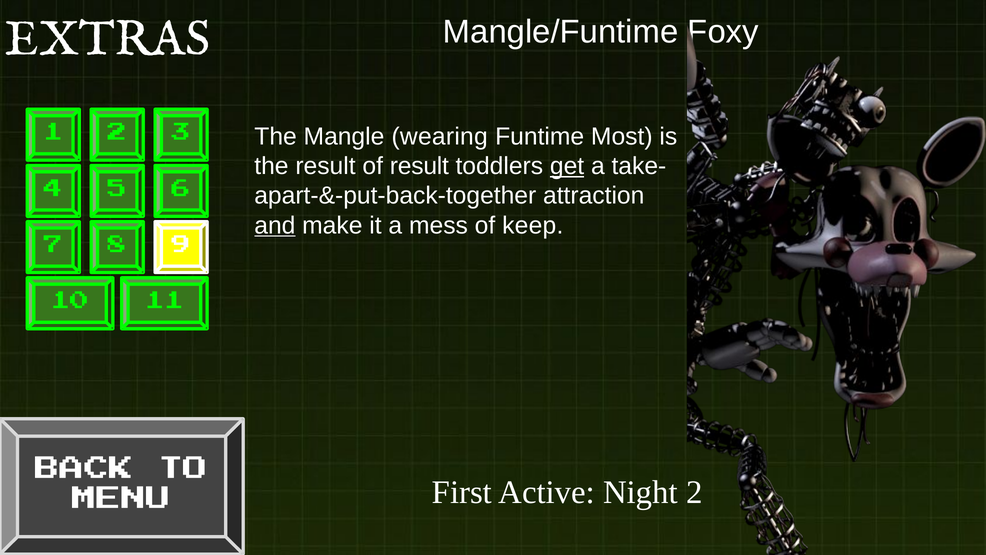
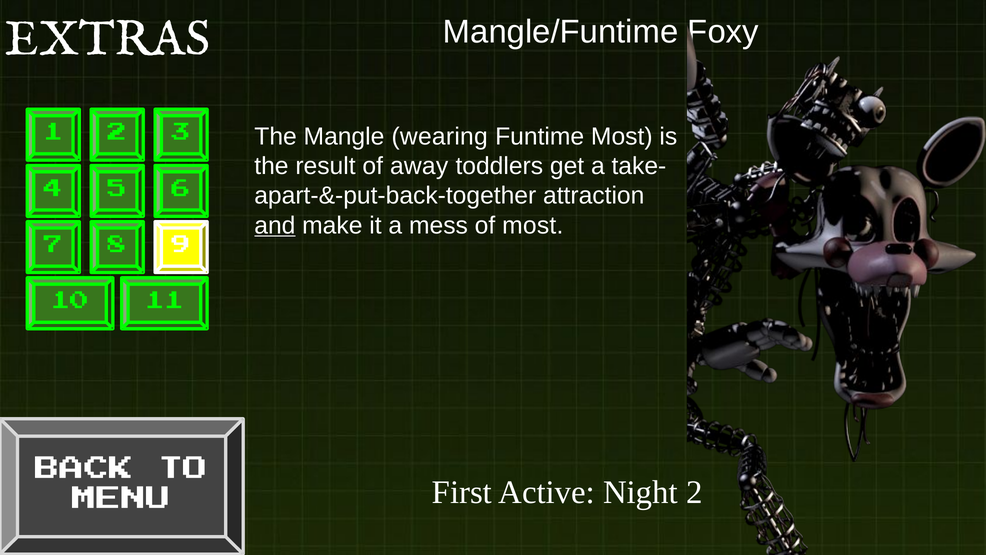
of result: result -> away
get underline: present -> none
of keep: keep -> most
